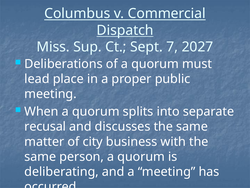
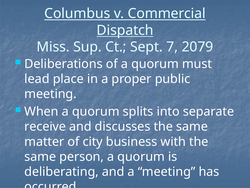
2027: 2027 -> 2079
recusal: recusal -> receive
